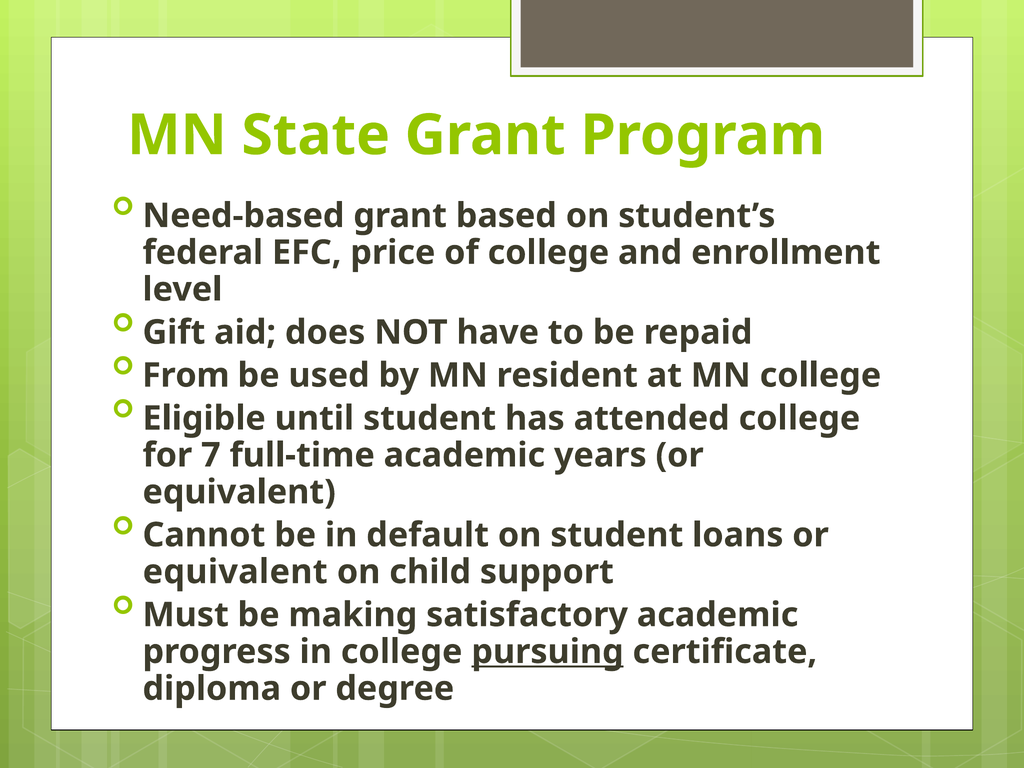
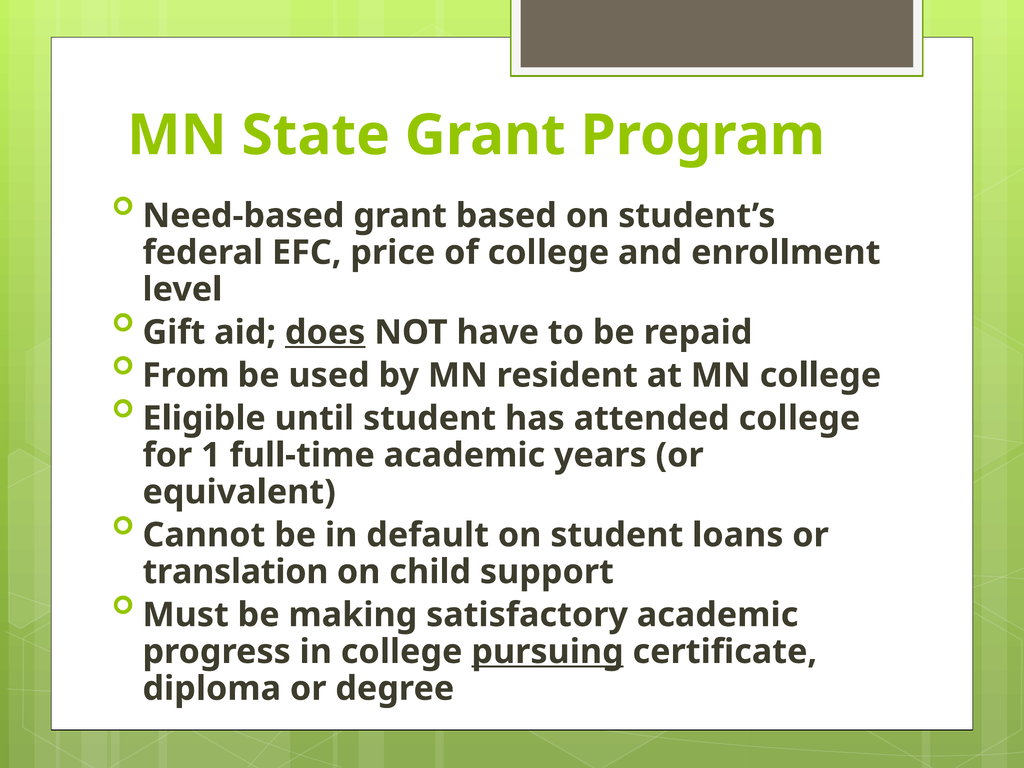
does underline: none -> present
7: 7 -> 1
equivalent at (235, 572): equivalent -> translation
